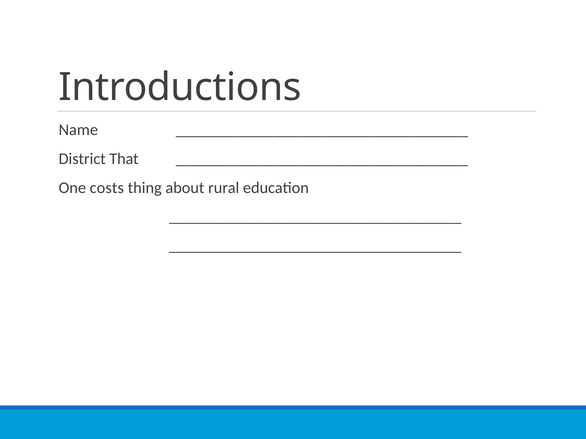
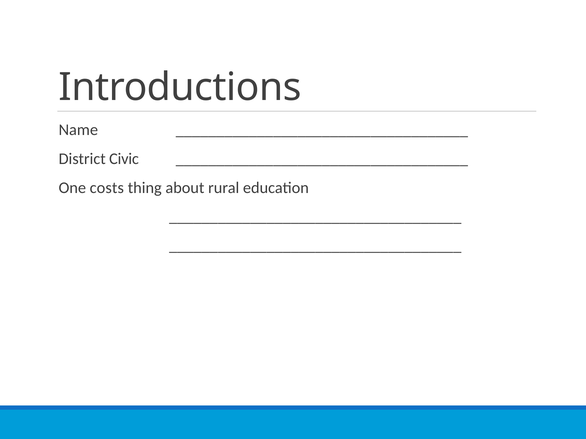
That: That -> Civic
